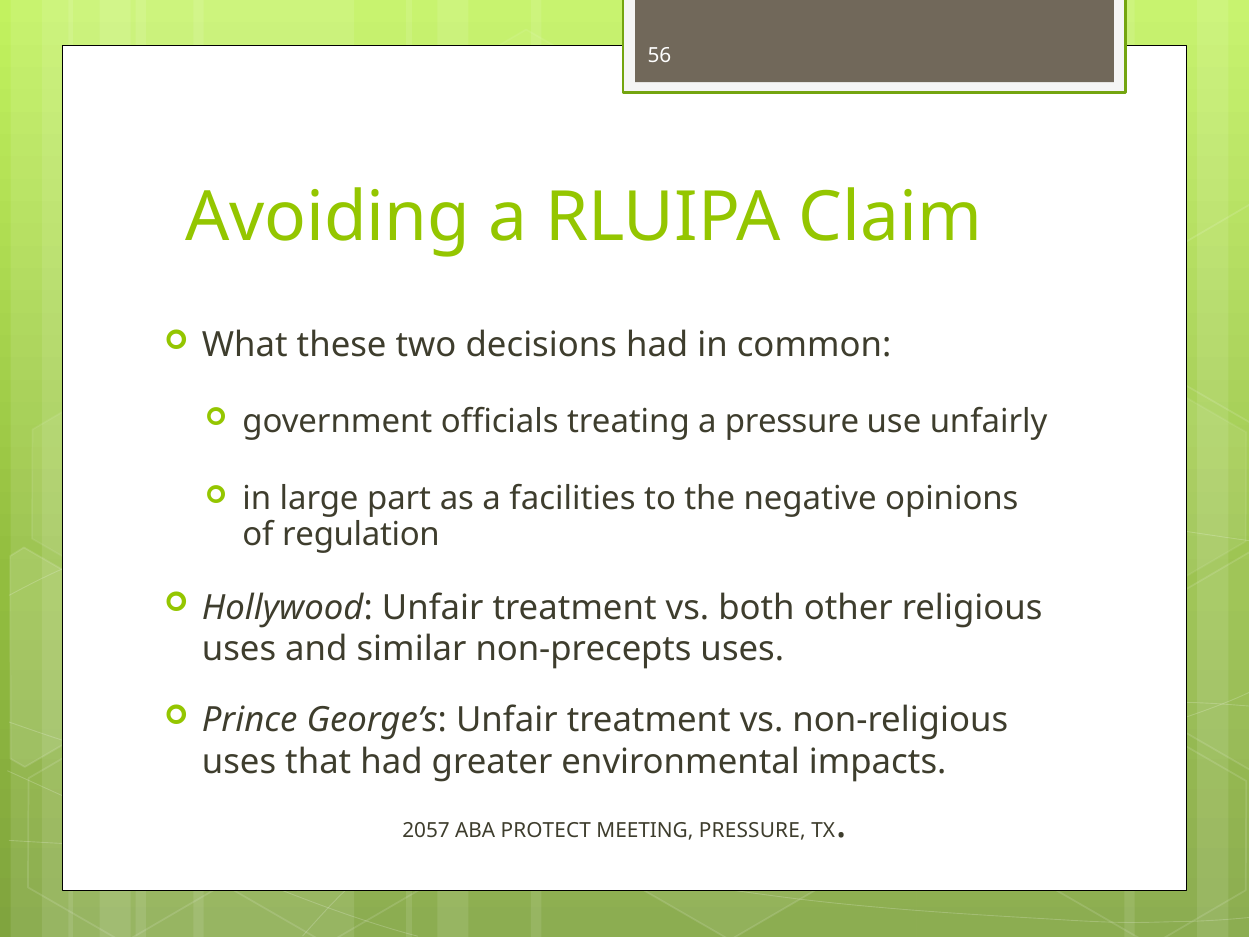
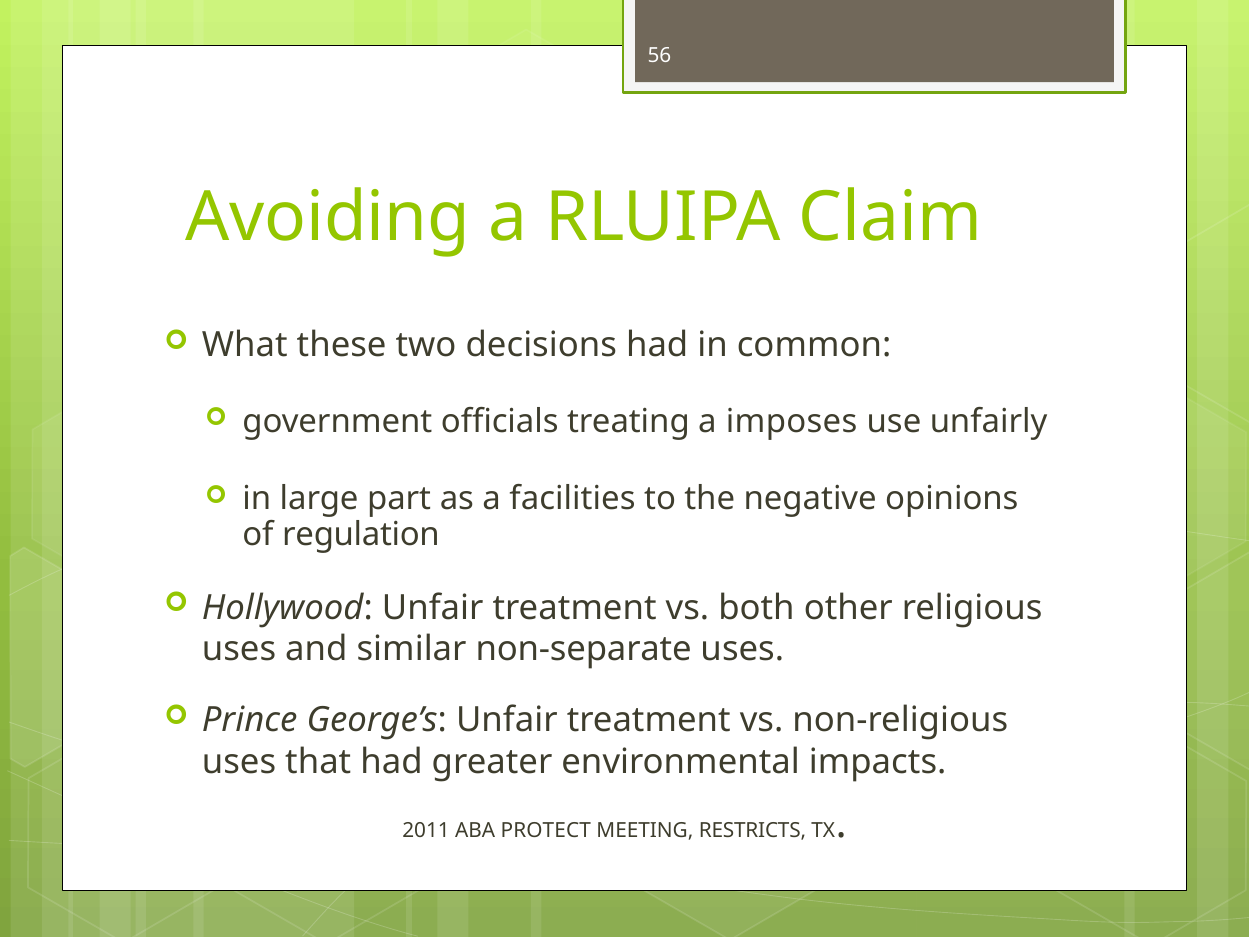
a pressure: pressure -> imposes
non-precepts: non-precepts -> non-separate
2057: 2057 -> 2011
MEETING PRESSURE: PRESSURE -> RESTRICTS
